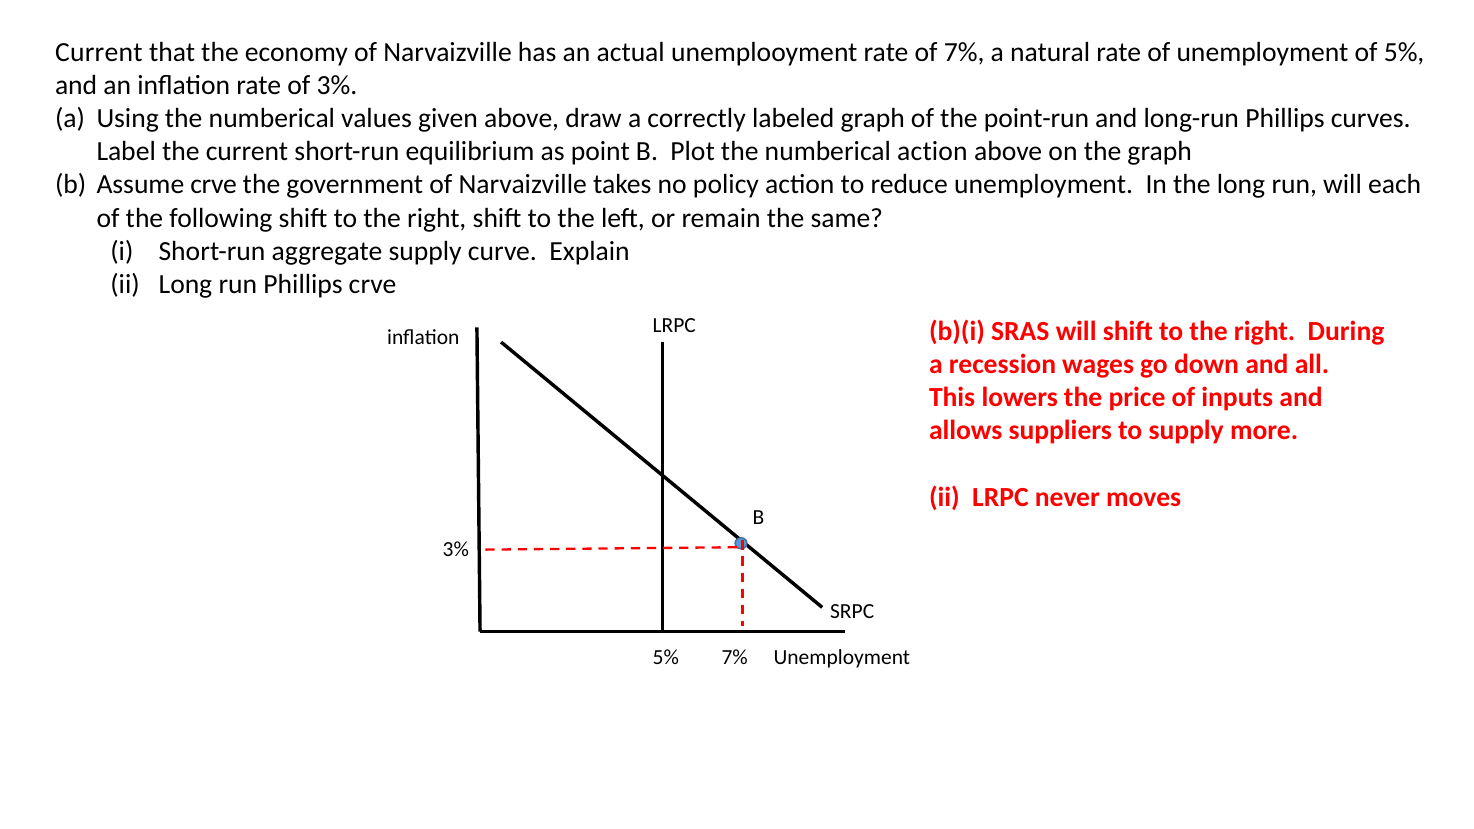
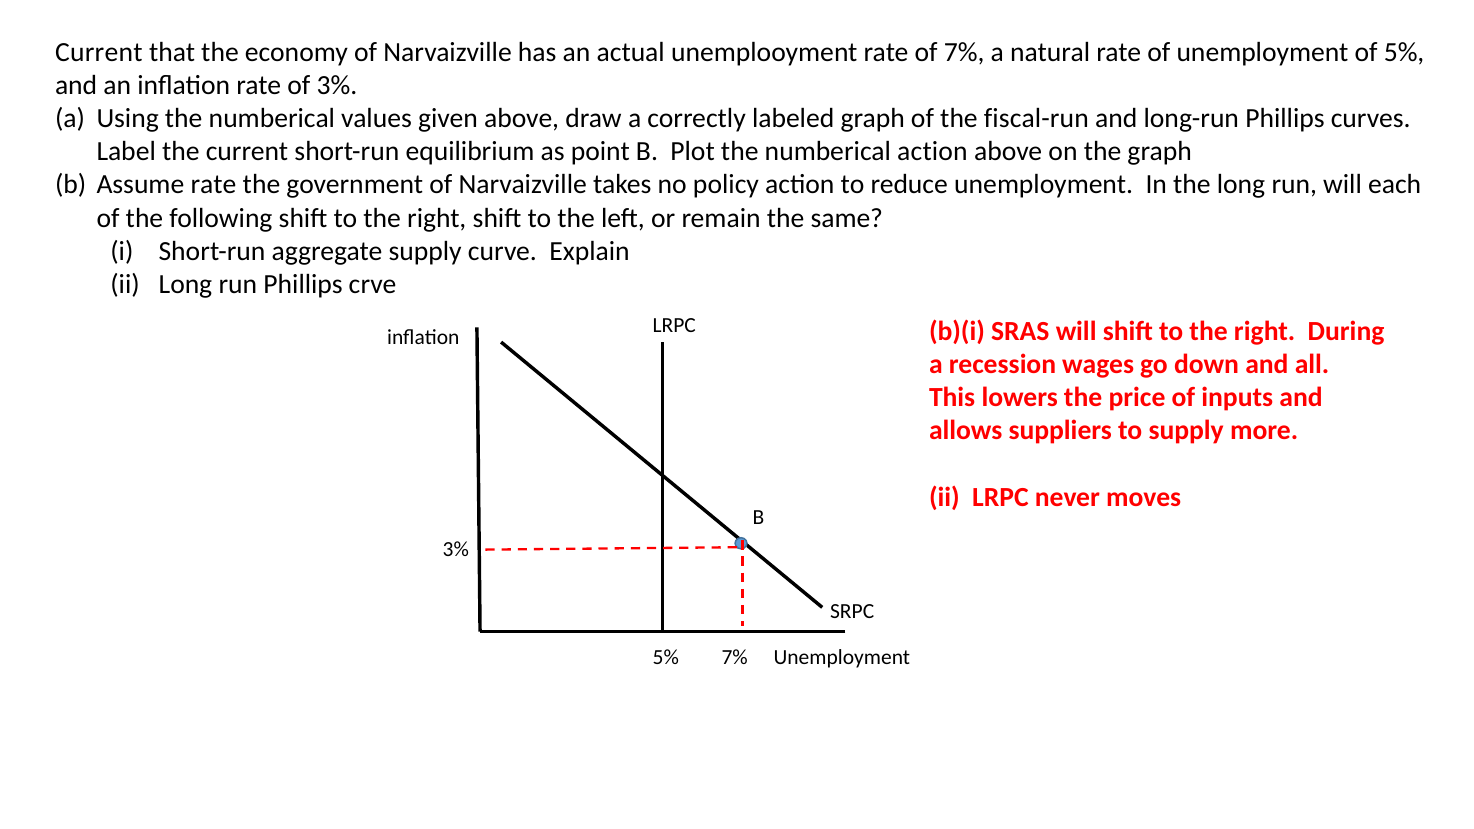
point-run: point-run -> fiscal-run
Assume crve: crve -> rate
